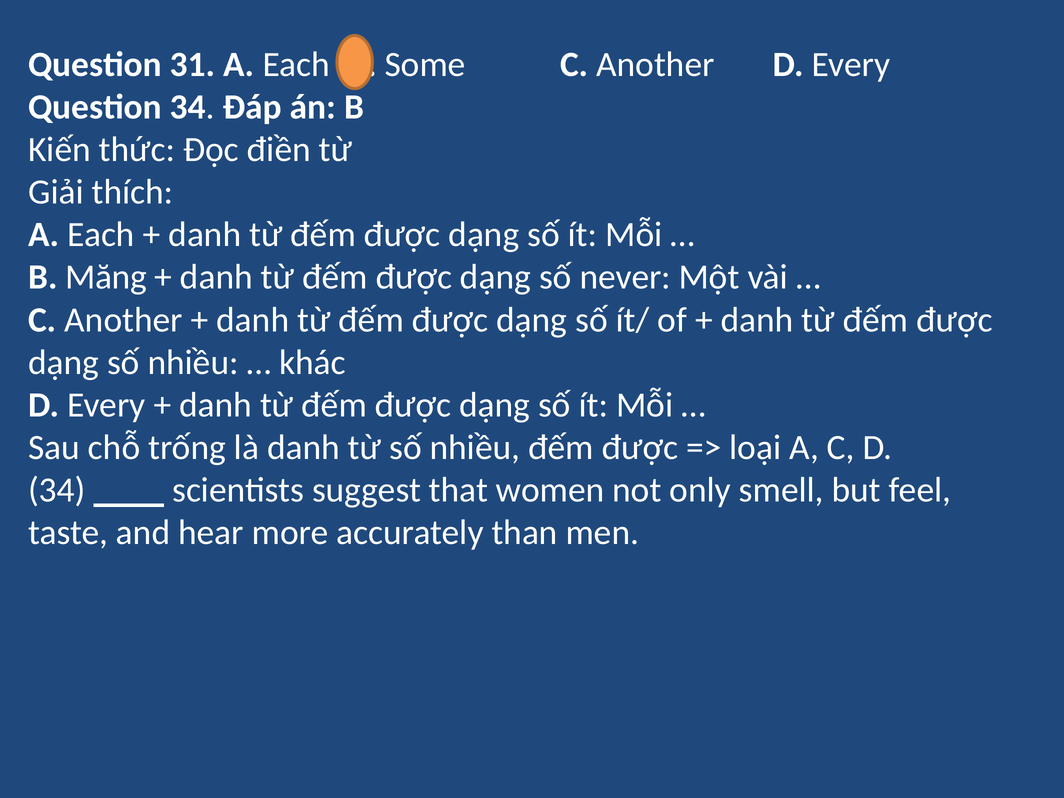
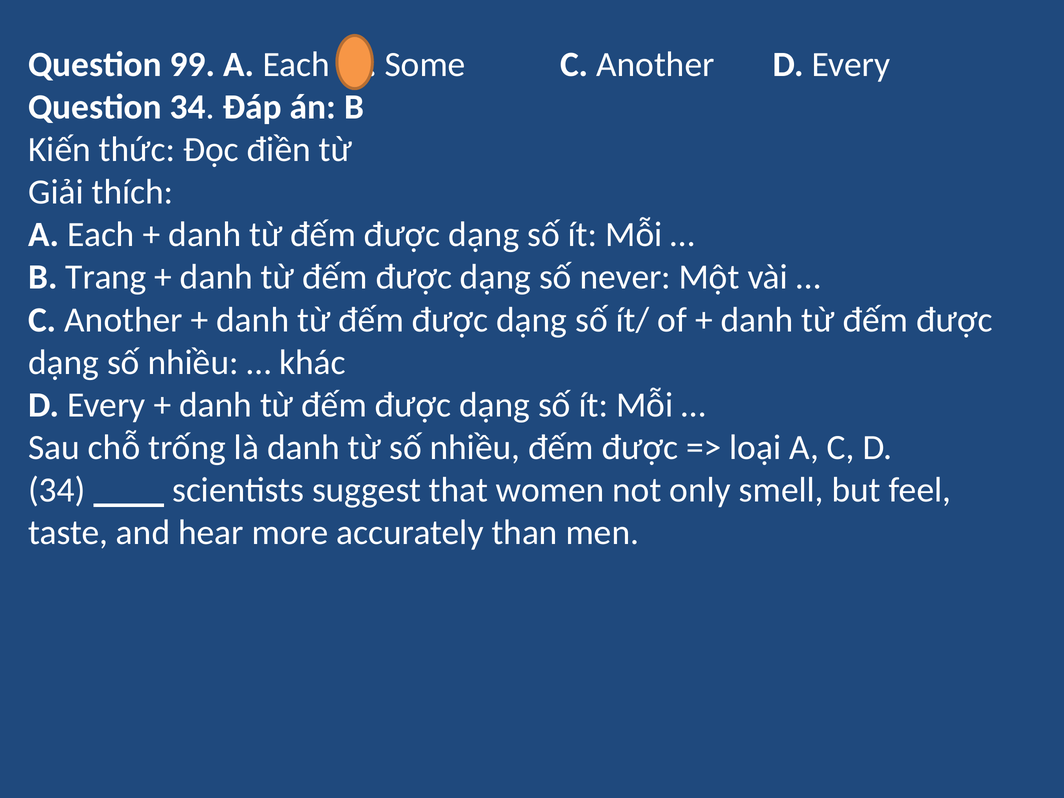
31: 31 -> 99
Măng: Măng -> Trang
